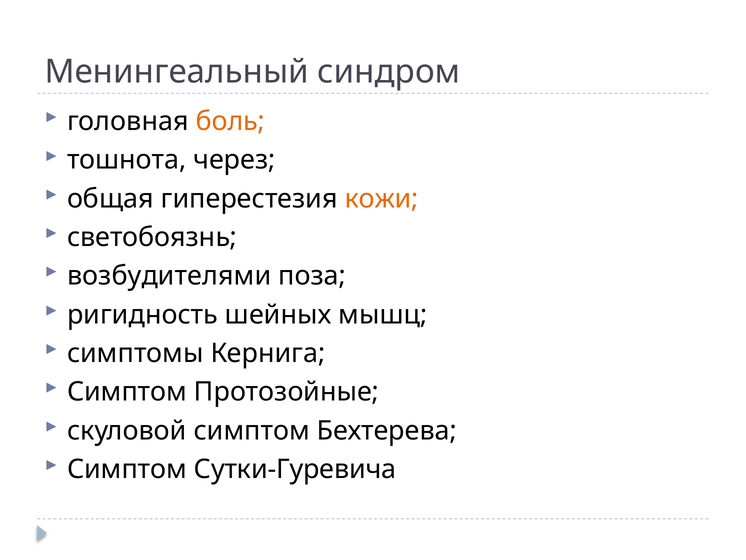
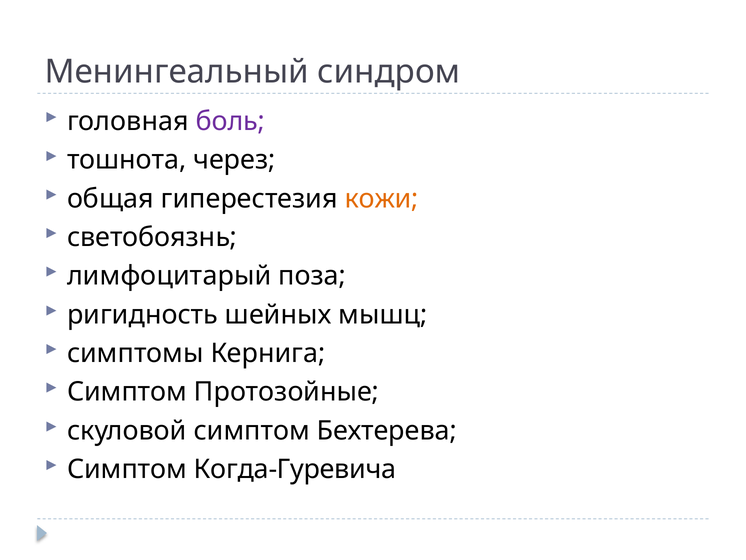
боль colour: orange -> purple
возбудителями: возбудителями -> лимфоцитарый
Сутки-Гуревича: Сутки-Гуревича -> Когда-Гуревича
